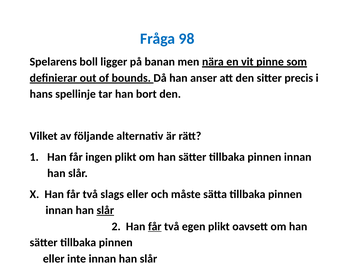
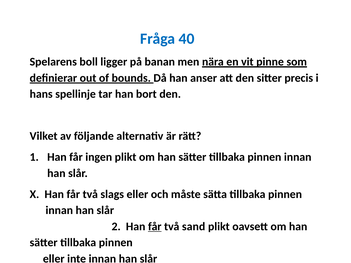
98: 98 -> 40
slår at (105, 211) underline: present -> none
egen: egen -> sand
